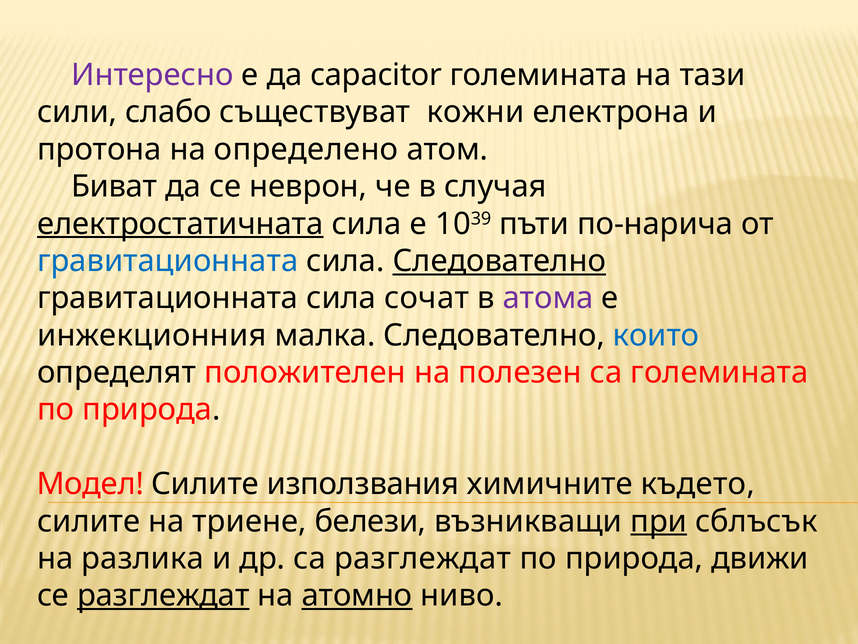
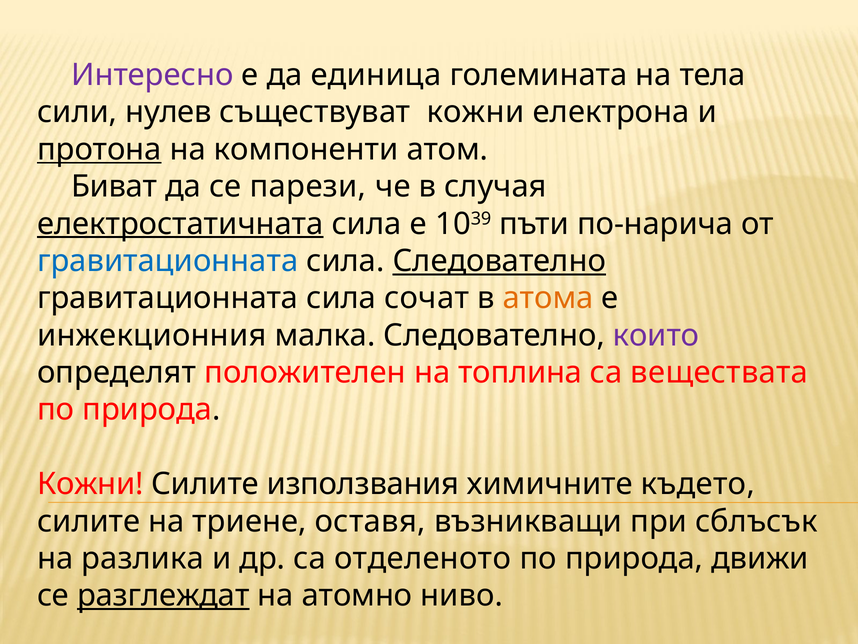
capacitor: capacitor -> единица
тази: тази -> тела
слабо: слабо -> нулев
протона underline: none -> present
определено: определено -> компоненти
неврон: неврон -> парези
атома colour: purple -> orange
които colour: blue -> purple
полезен: полезен -> топлина
са големината: големината -> веществата
Модел at (90, 484): Модел -> Кожни
белези: белези -> оставя
при underline: present -> none
са разглеждат: разглеждат -> отделеното
атомно underline: present -> none
